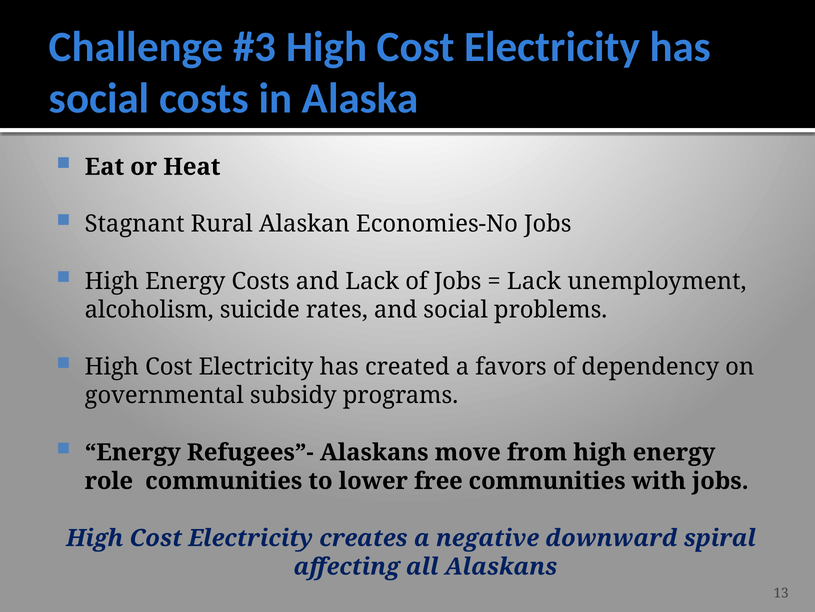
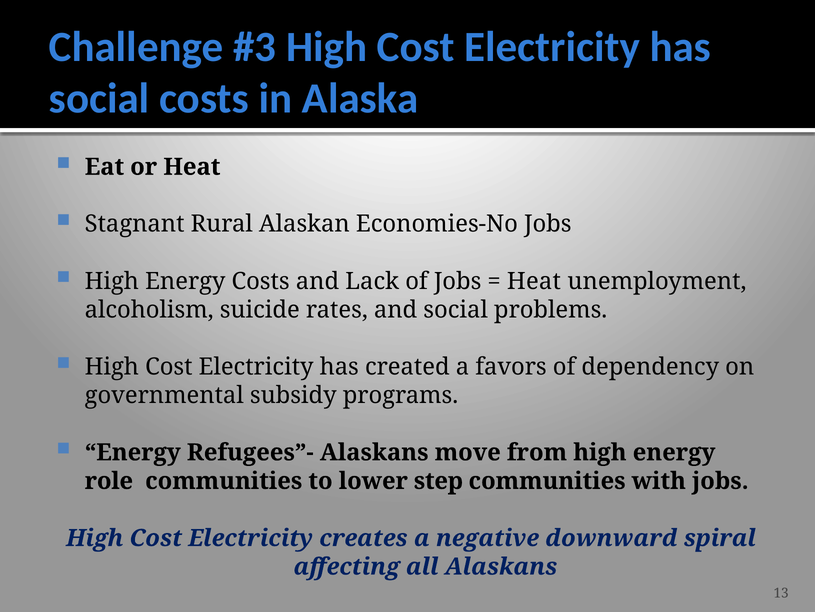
Lack at (534, 281): Lack -> Heat
free: free -> step
